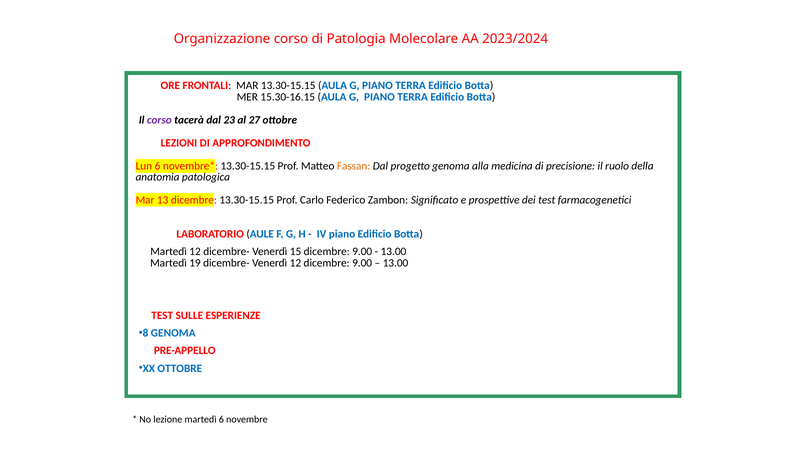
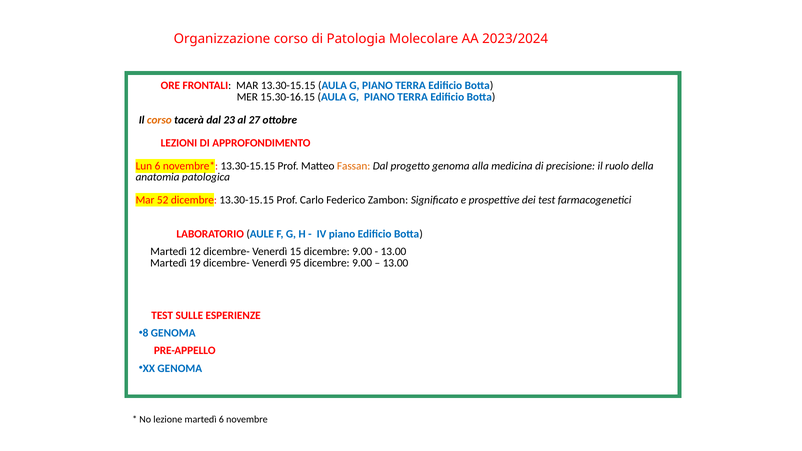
corso at (159, 120) colour: purple -> orange
13: 13 -> 52
Venerdì 12: 12 -> 95
XX OTTOBRE: OTTOBRE -> GENOMA
